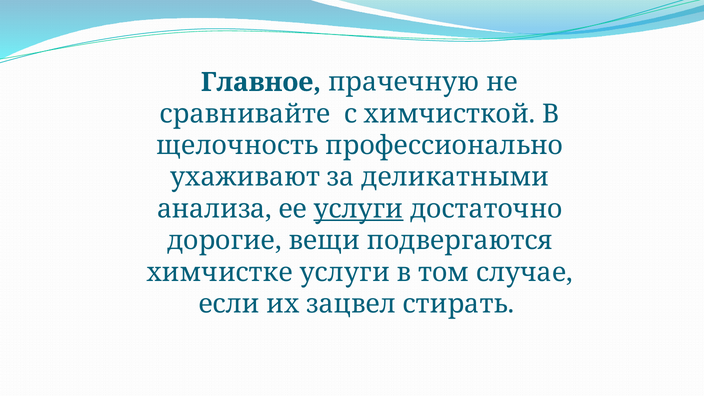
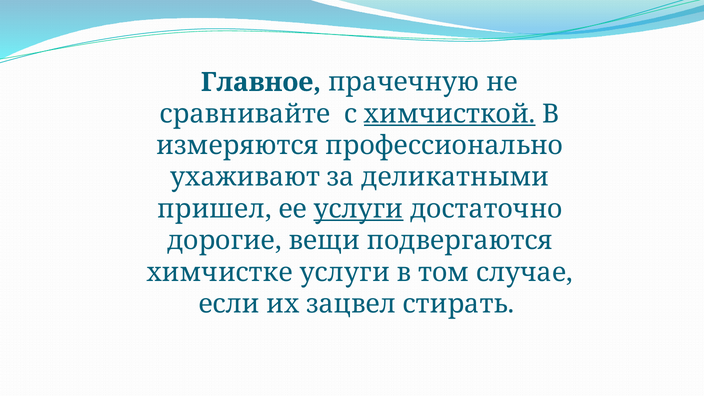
химчисткой underline: none -> present
щелочность: щелочность -> измеряются
анализа: анализа -> пришел
